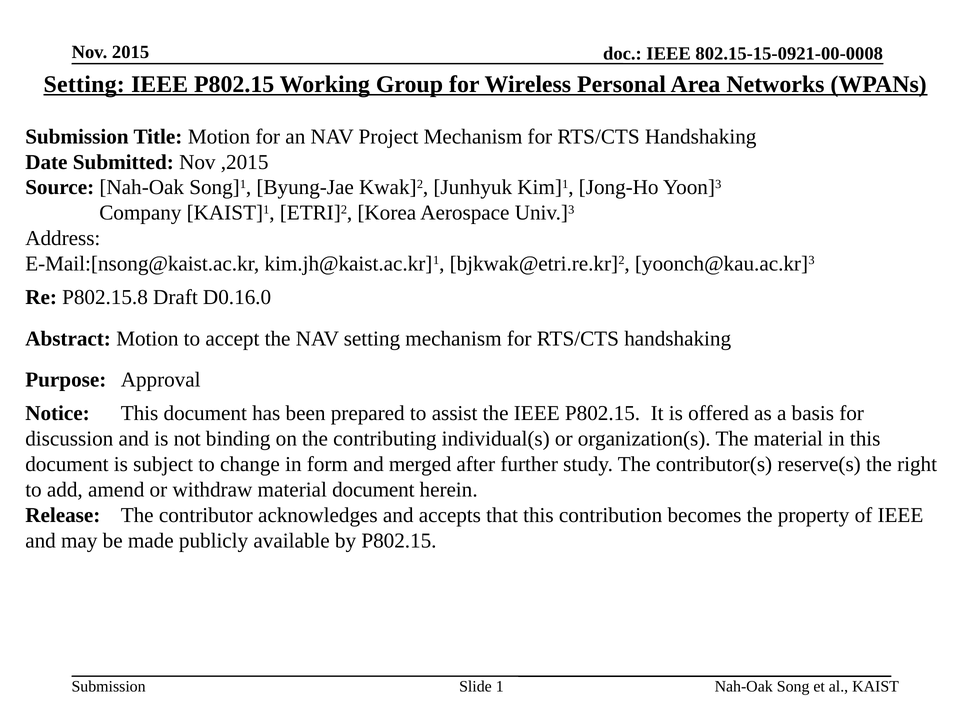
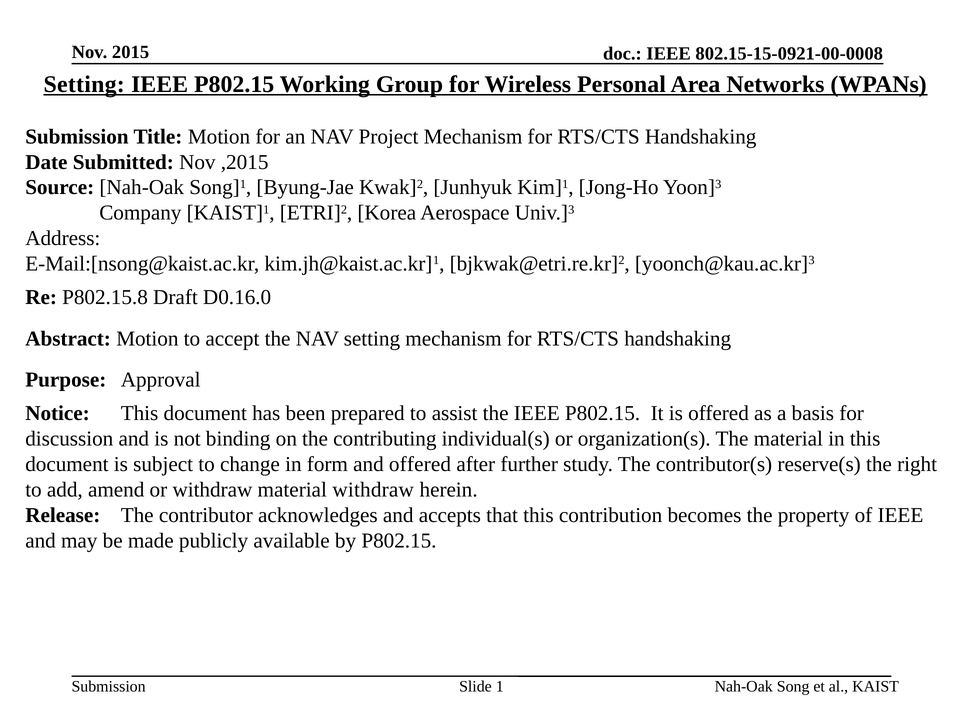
and merged: merged -> offered
material document: document -> withdraw
